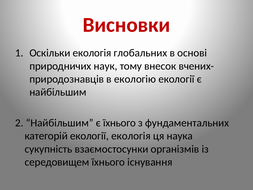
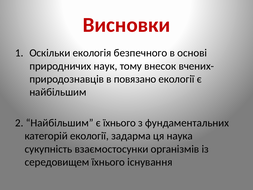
глобальних: глобальних -> безпечного
екологію: екологію -> повязано
екології екологія: екологія -> задарма
